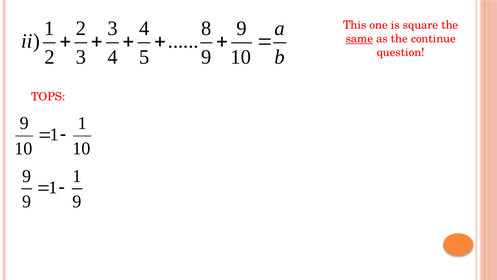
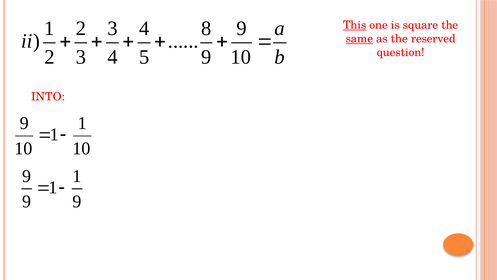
This underline: none -> present
continue: continue -> reserved
TOPS: TOPS -> INTO
